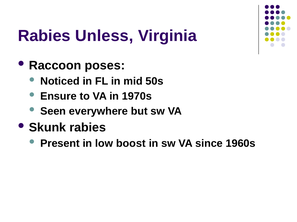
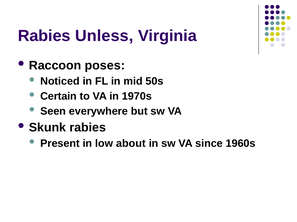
Ensure: Ensure -> Certain
boost: boost -> about
